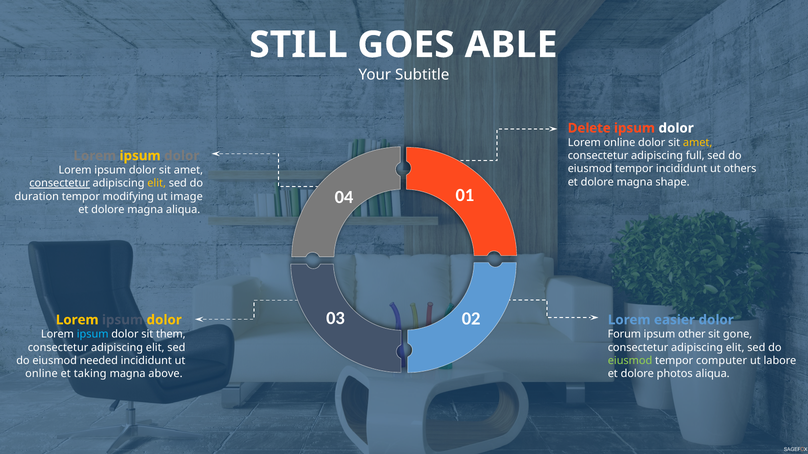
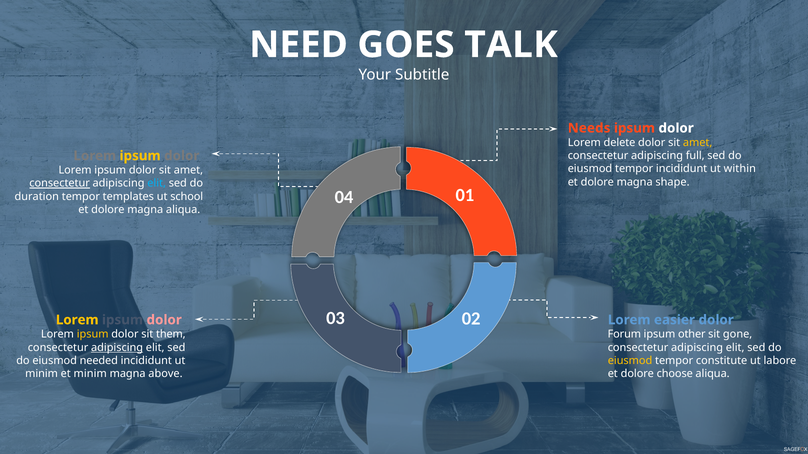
STILL: STILL -> NEED
ABLE: ABLE -> TALK
Delete: Delete -> Needs
Lorem online: online -> delete
others: others -> within
elit at (157, 184) colour: yellow -> light blue
modifying: modifying -> templates
image: image -> school
dolor at (164, 320) colour: yellow -> pink
ipsum at (93, 335) colour: light blue -> yellow
adipiscing at (117, 348) underline: none -> present
eiusmod at (630, 361) colour: light green -> yellow
computer: computer -> constitute
online at (41, 374): online -> minim
et taking: taking -> minim
photos: photos -> choose
